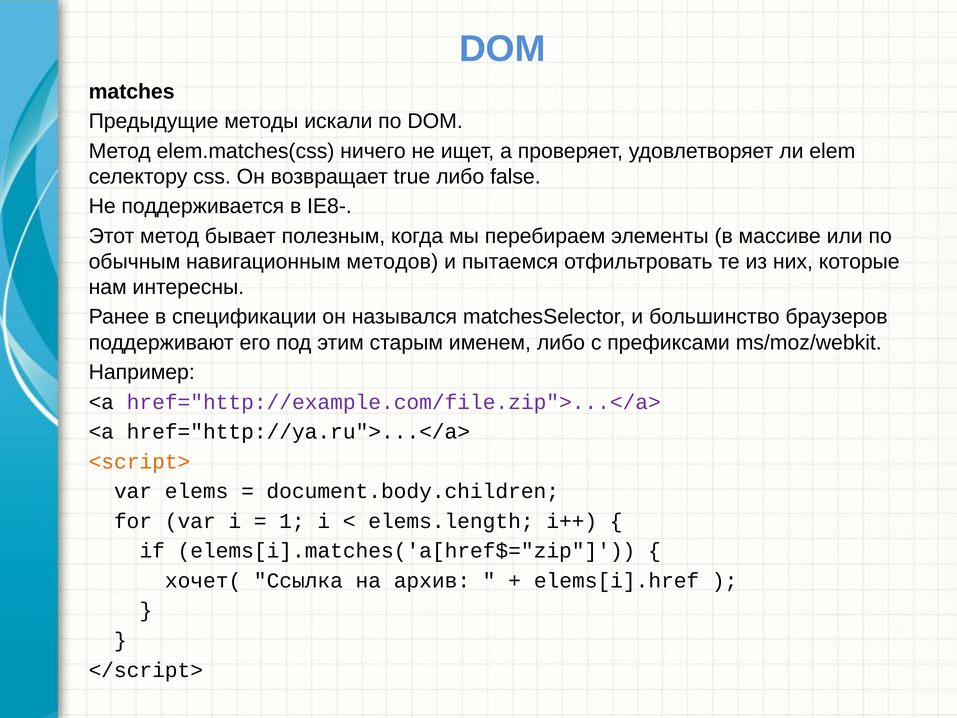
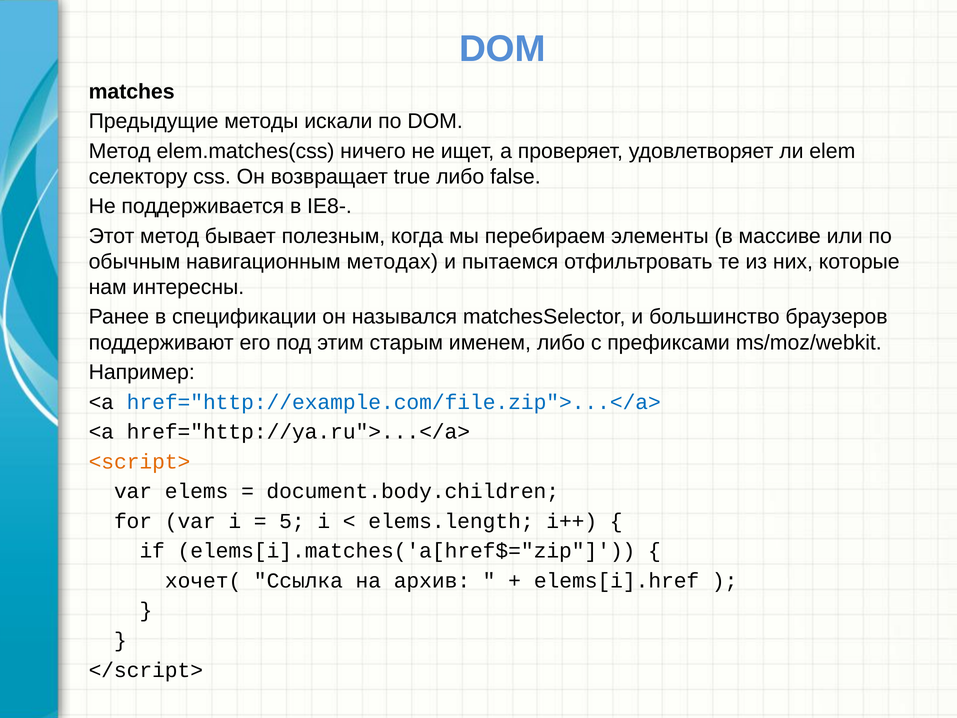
методов: методов -> методах
href="http://example.com/file.zip">...</a> colour: purple -> blue
1: 1 -> 5
